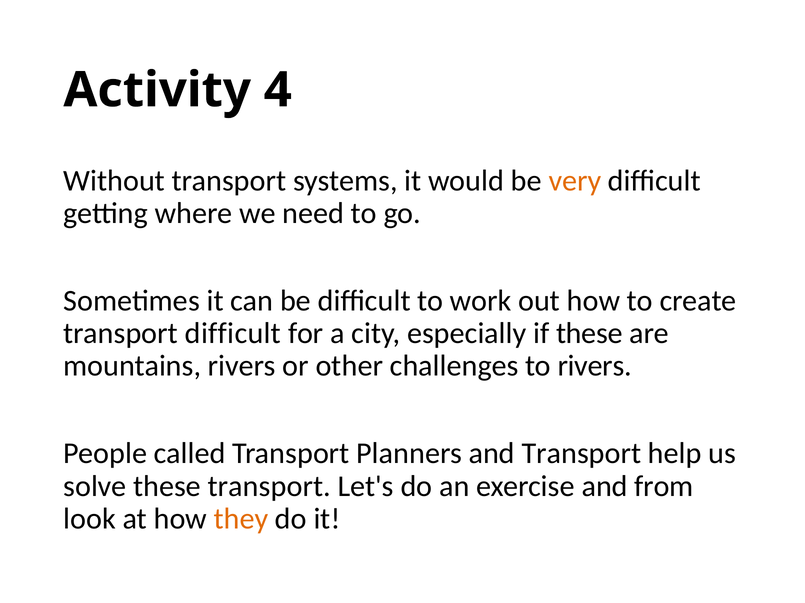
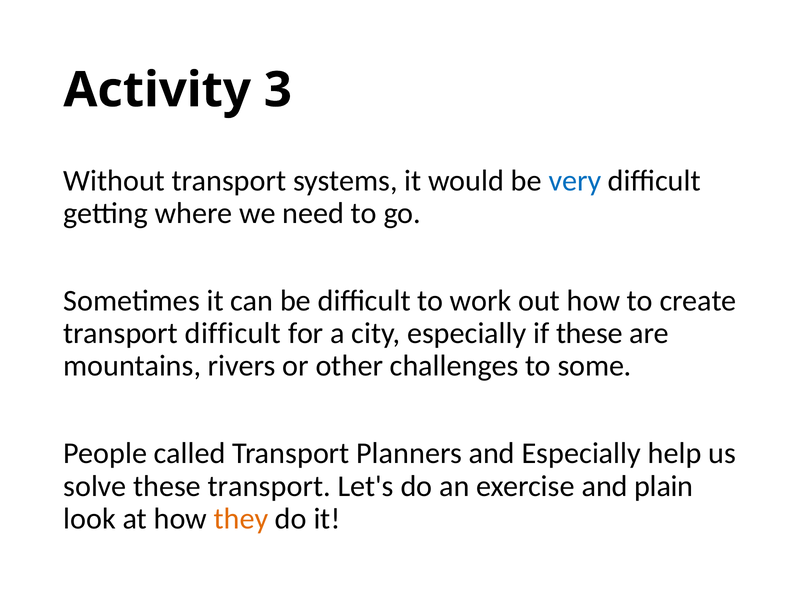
4: 4 -> 3
very colour: orange -> blue
to rivers: rivers -> some
and Transport: Transport -> Especially
from: from -> plain
